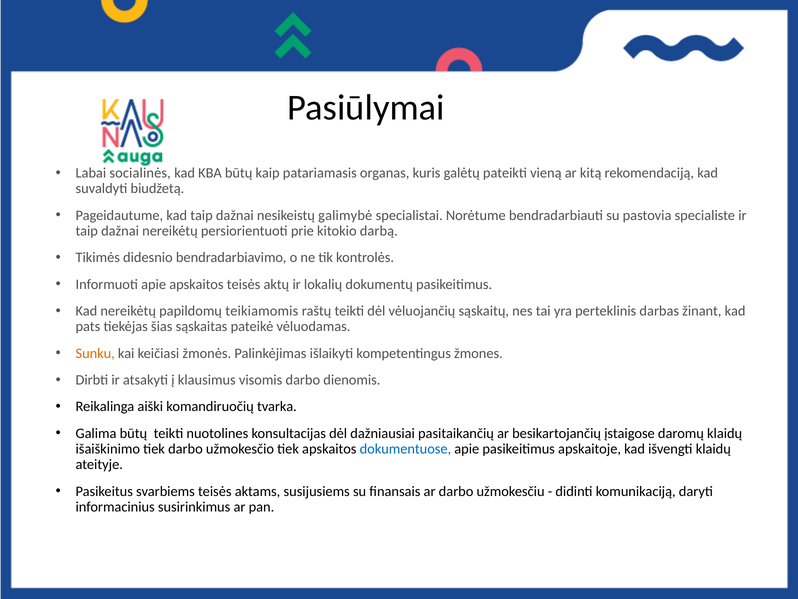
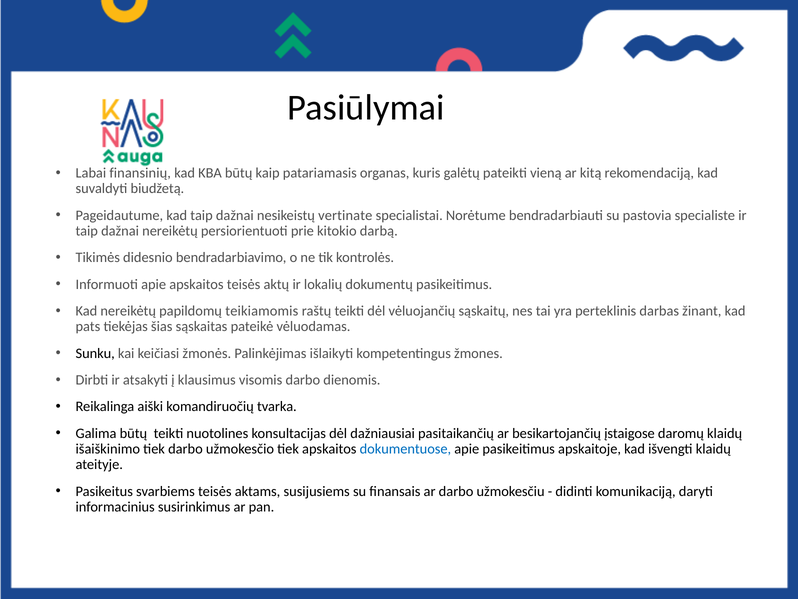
socialinės: socialinės -> finansinių
galimybė: galimybė -> vertinate
Sunku colour: orange -> black
